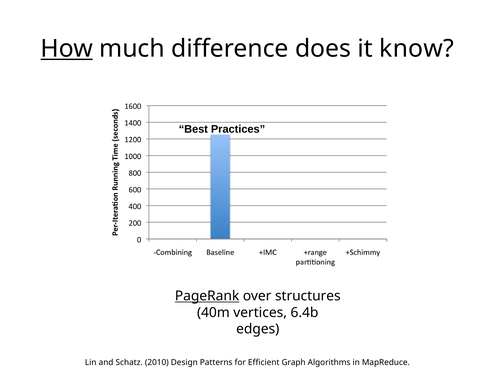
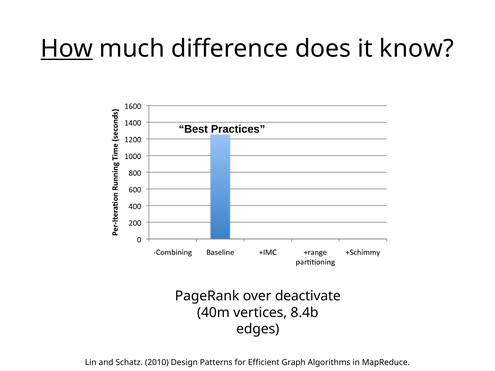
PageRank underline: present -> none
structures: structures -> deactivate
6.4b: 6.4b -> 8.4b
